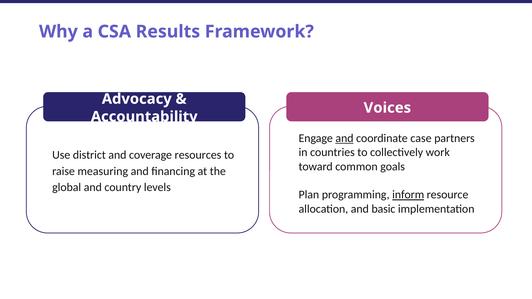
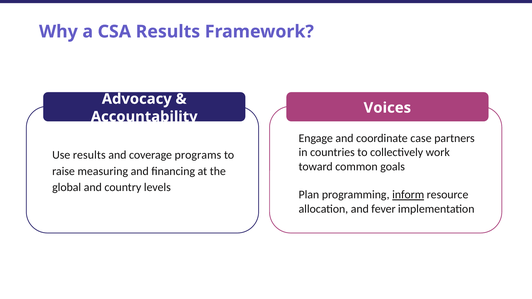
and at (344, 138) underline: present -> none
Use district: district -> results
resources: resources -> programs
basic: basic -> fever
